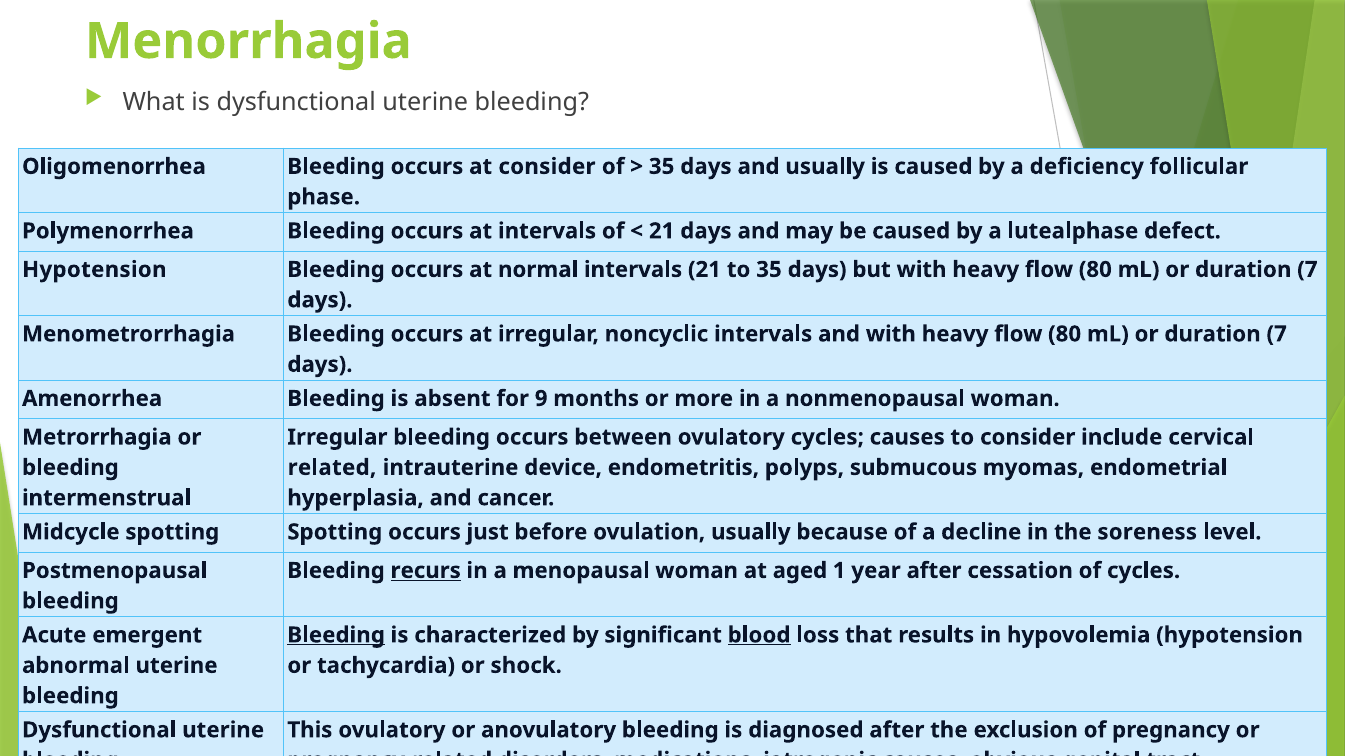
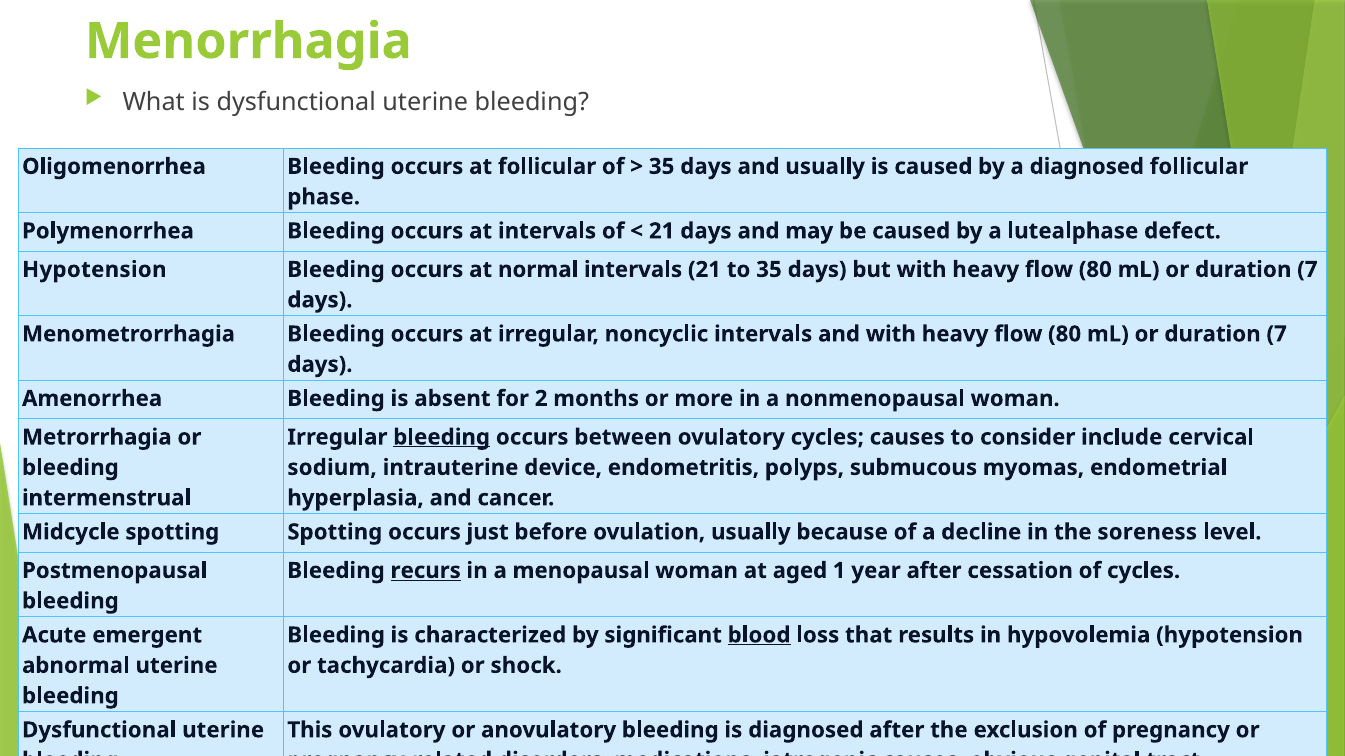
at consider: consider -> follicular
a deficiency: deficiency -> diagnosed
9: 9 -> 2
bleeding at (442, 437) underline: none -> present
related: related -> sodium
Bleeding at (336, 636) underline: present -> none
